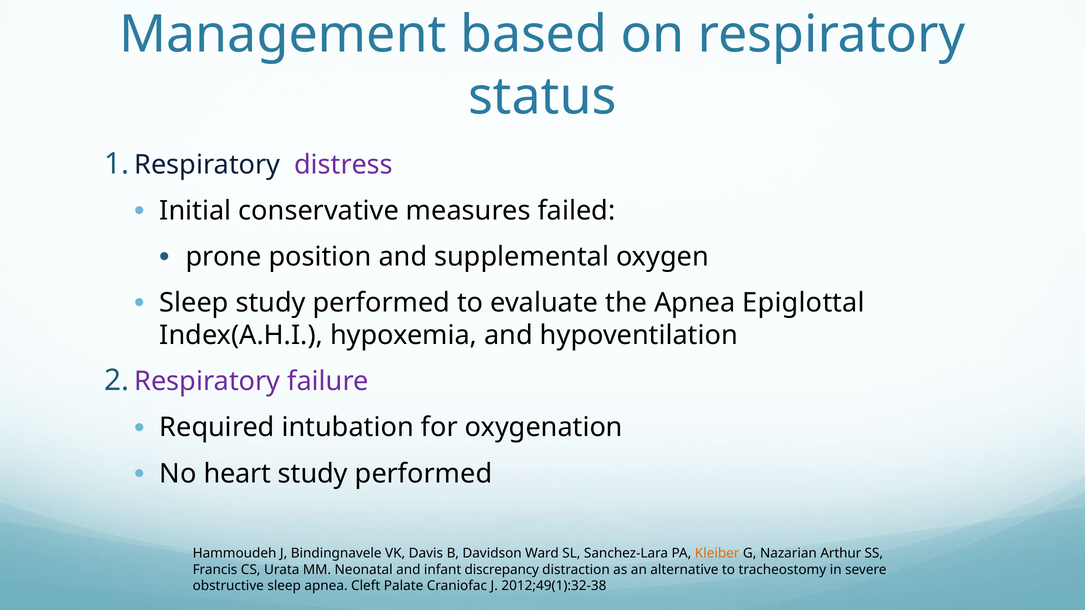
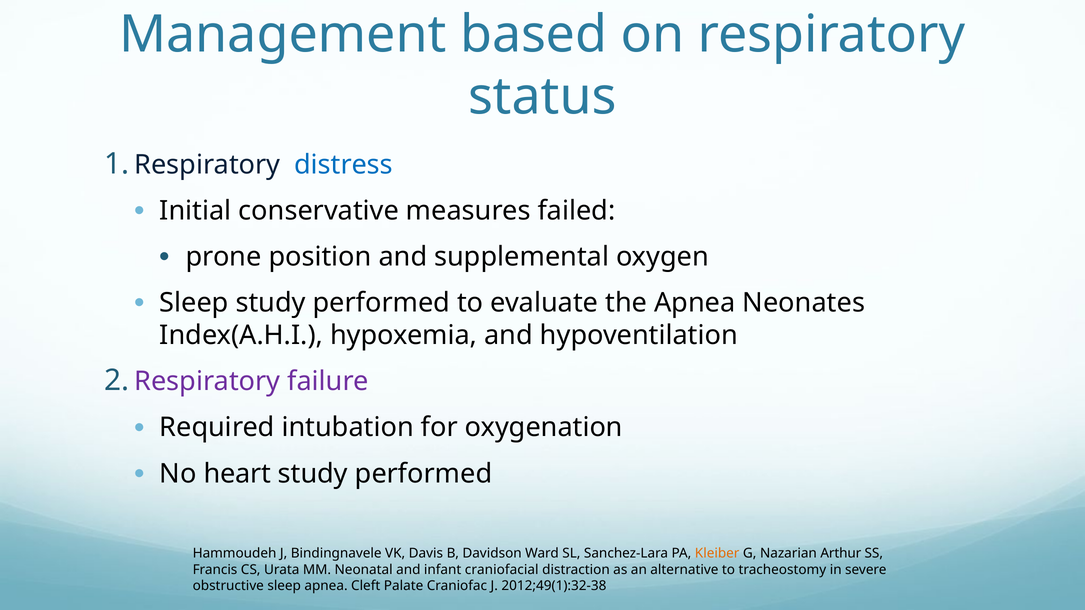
distress colour: purple -> blue
Epiglottal: Epiglottal -> Neonates
discrepancy: discrepancy -> craniofacial
